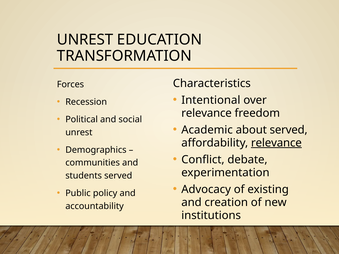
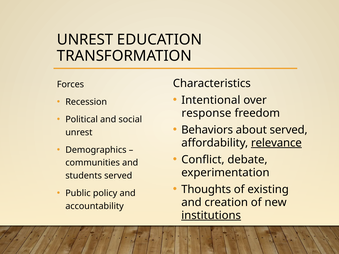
relevance at (207, 113): relevance -> response
Academic: Academic -> Behaviors
Advocacy: Advocacy -> Thoughts
institutions underline: none -> present
